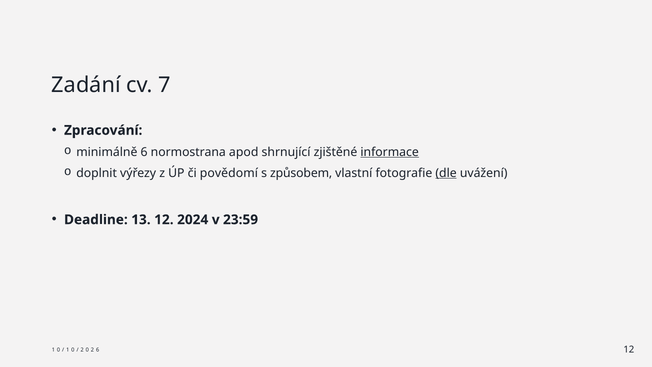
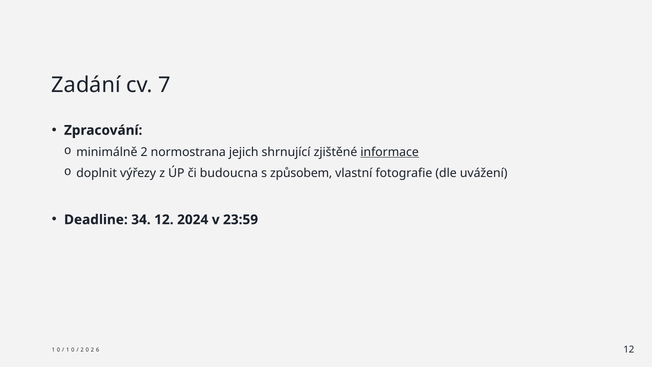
minimálně 6: 6 -> 2
apod: apod -> jejich
povědomí: povědomí -> budoucna
dle underline: present -> none
13: 13 -> 34
